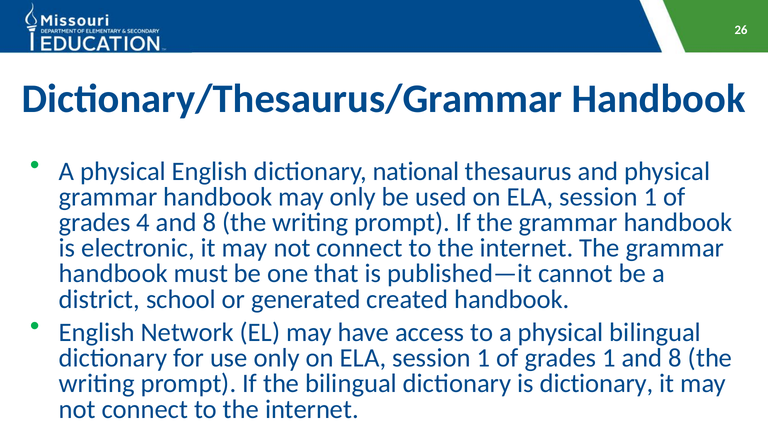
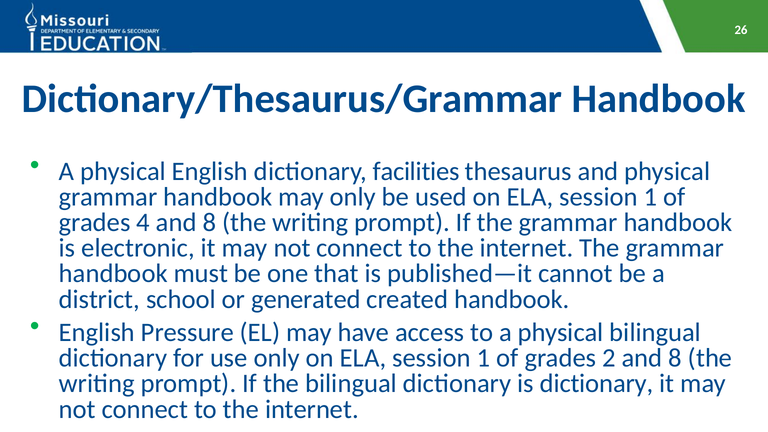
national: national -> facilities
Network: Network -> Pressure
grades 1: 1 -> 2
